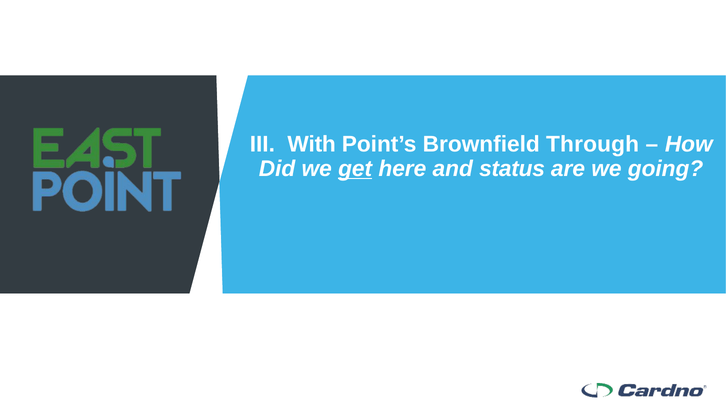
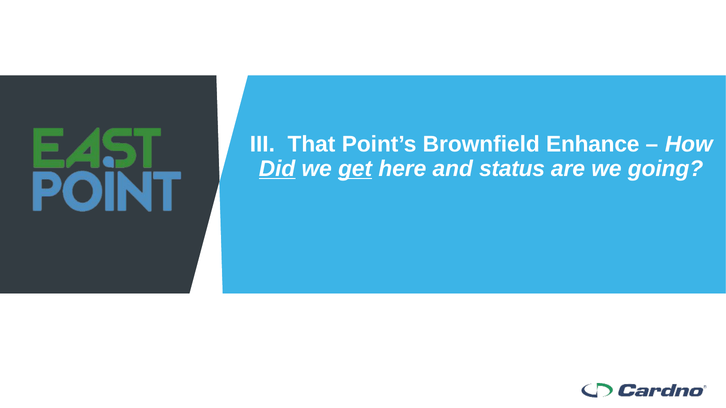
With: With -> That
Through: Through -> Enhance
Did underline: none -> present
